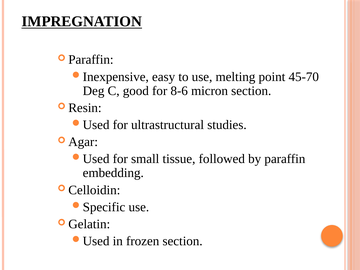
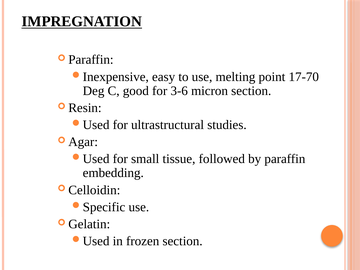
45-70: 45-70 -> 17-70
8-6: 8-6 -> 3-6
